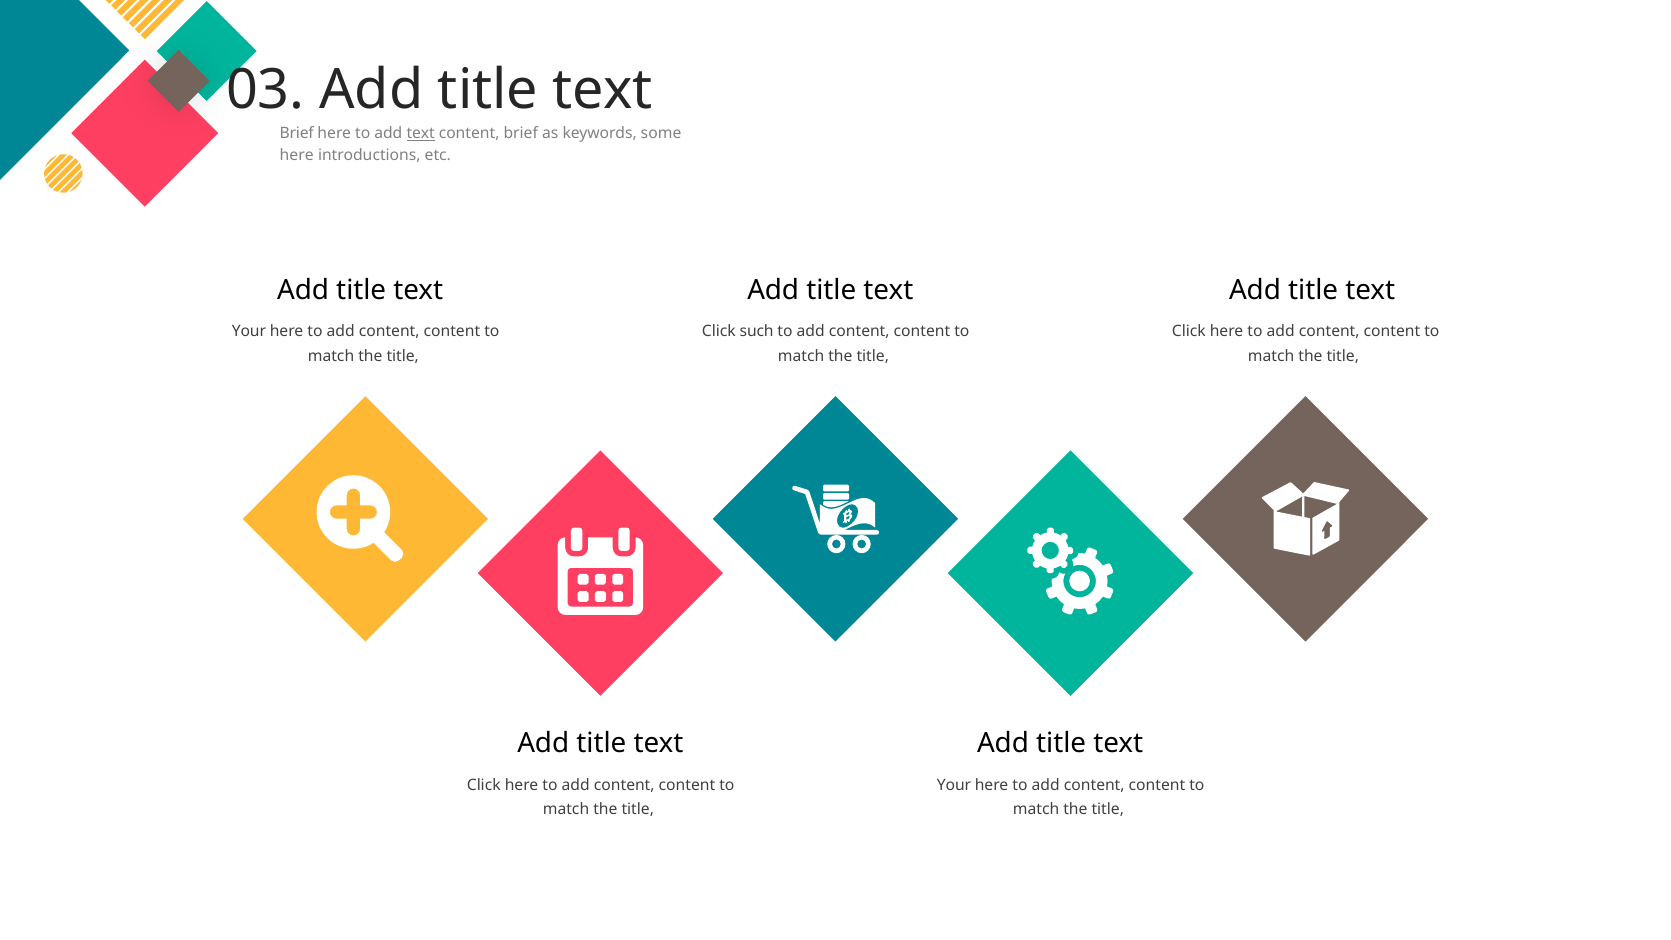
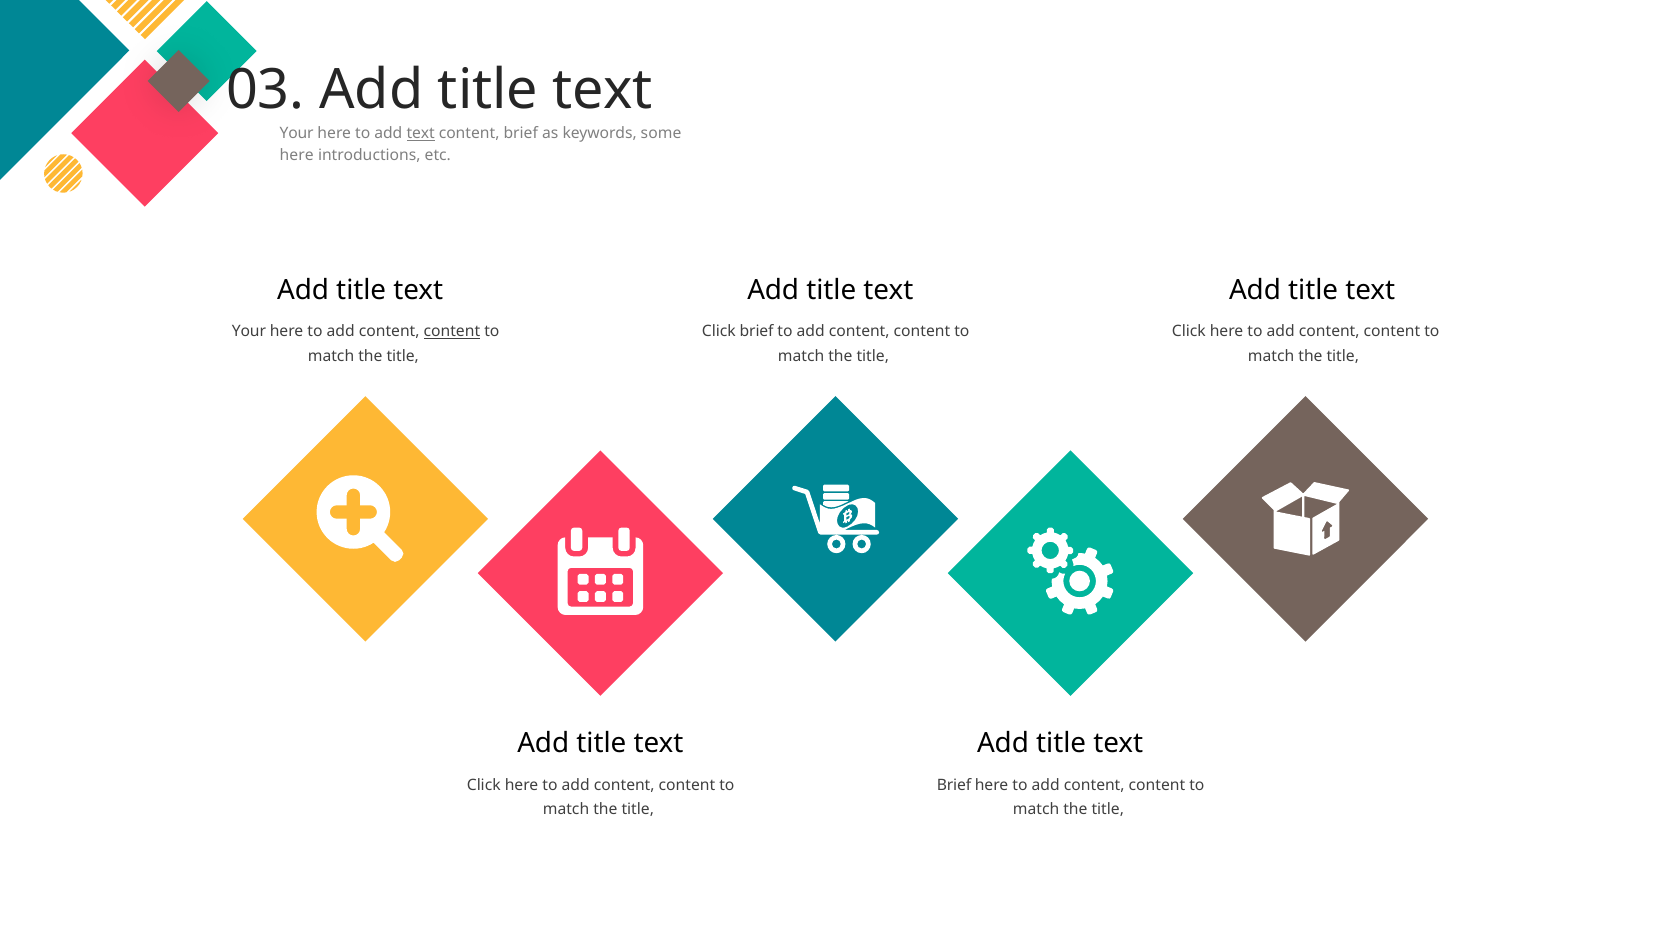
Brief at (297, 134): Brief -> Your
content at (452, 332) underline: none -> present
Click such: such -> brief
Your at (954, 785): Your -> Brief
